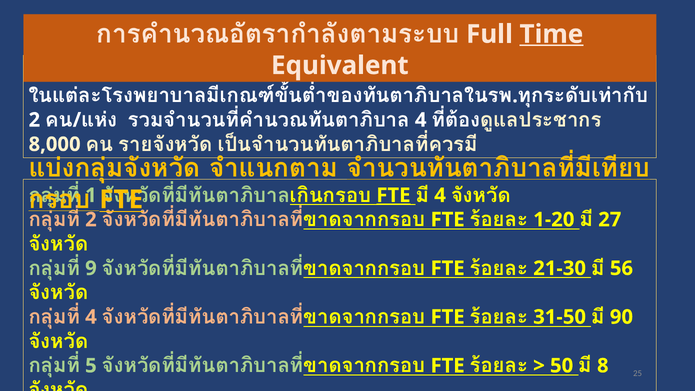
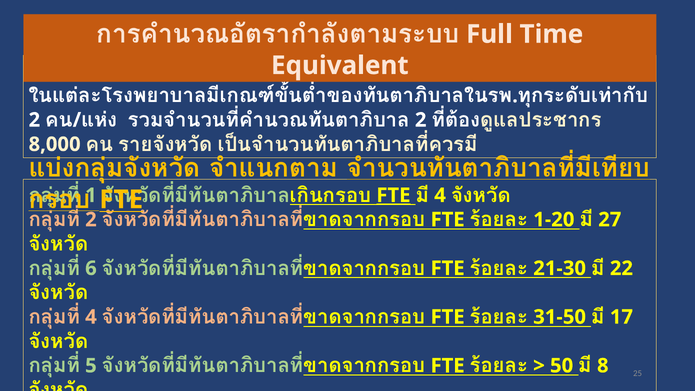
Time underline: present -> none
4 at (421, 120): 4 -> 2
9: 9 -> 6
56: 56 -> 22
90: 90 -> 17
